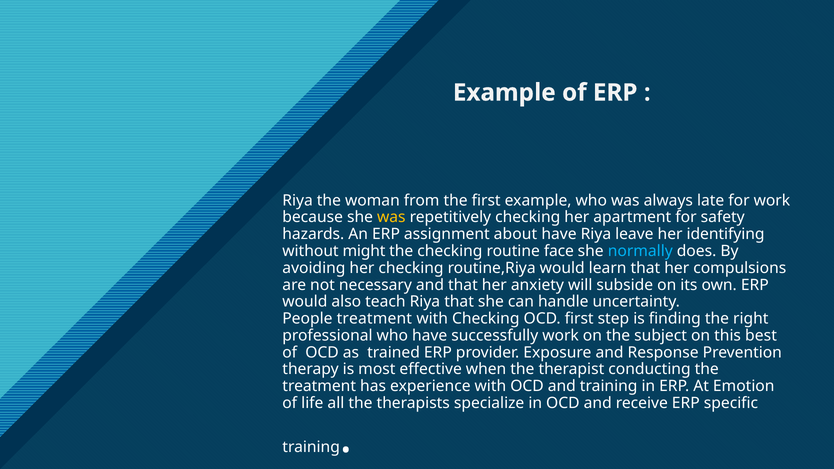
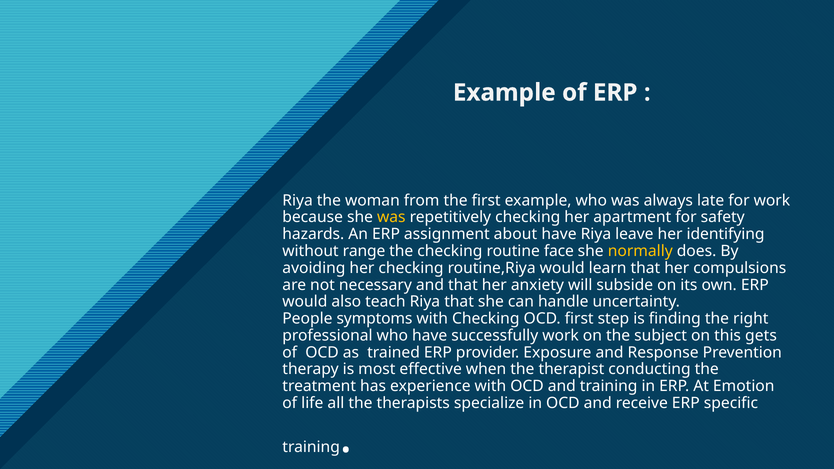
might: might -> range
normally colour: light blue -> yellow
People treatment: treatment -> symptoms
best: best -> gets
